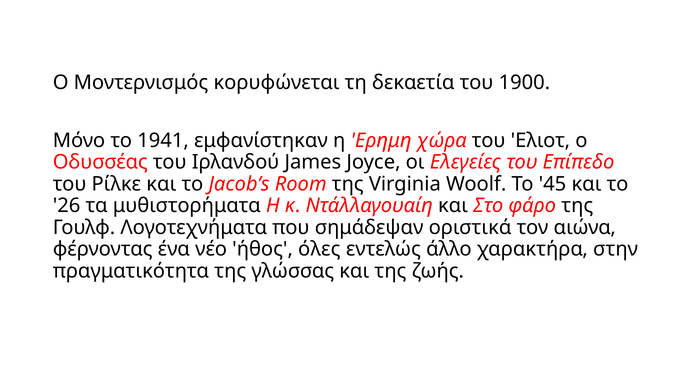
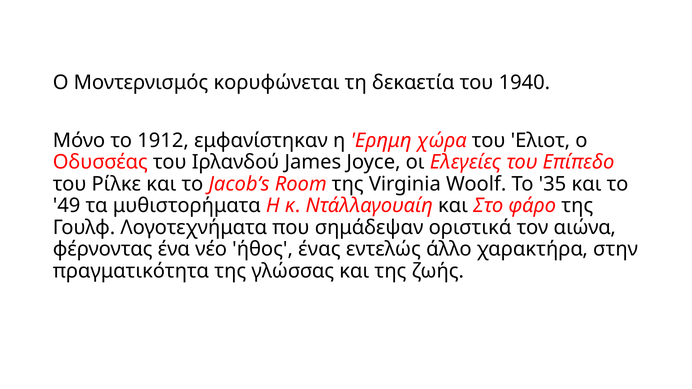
1900: 1900 -> 1940
1941: 1941 -> 1912
45: 45 -> 35
26: 26 -> 49
όλες: όλες -> ένας
